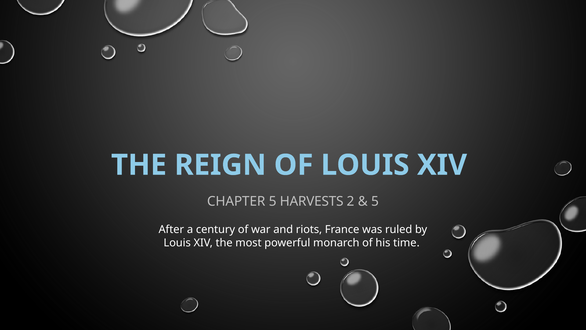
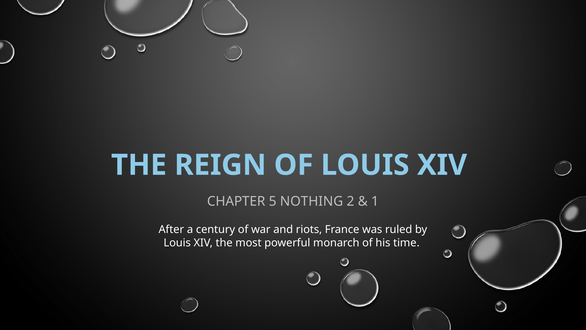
HARVESTS: HARVESTS -> NOTHING
5 at (375, 201): 5 -> 1
